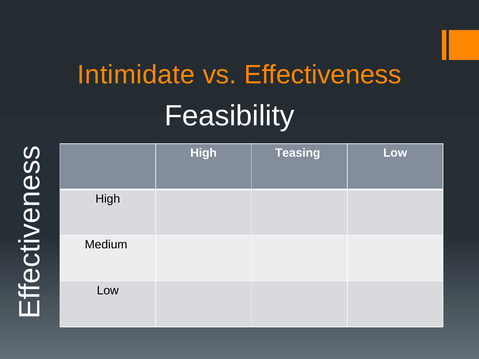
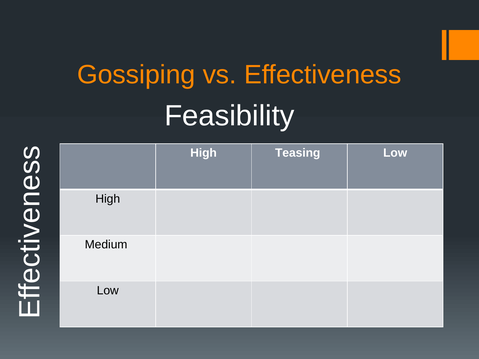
Intimidate: Intimidate -> Gossiping
